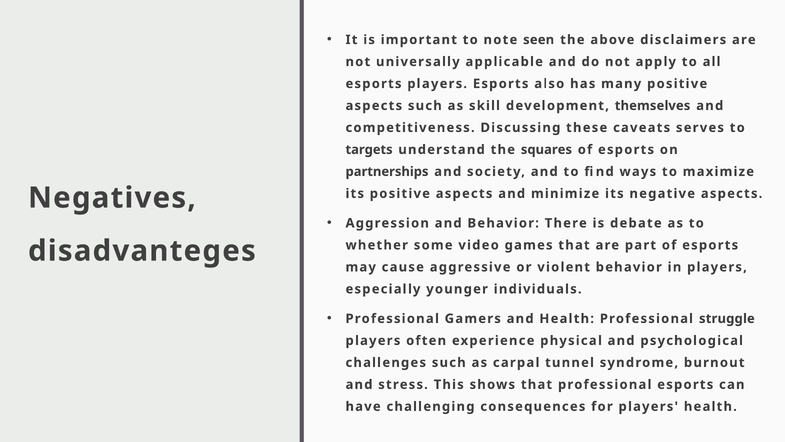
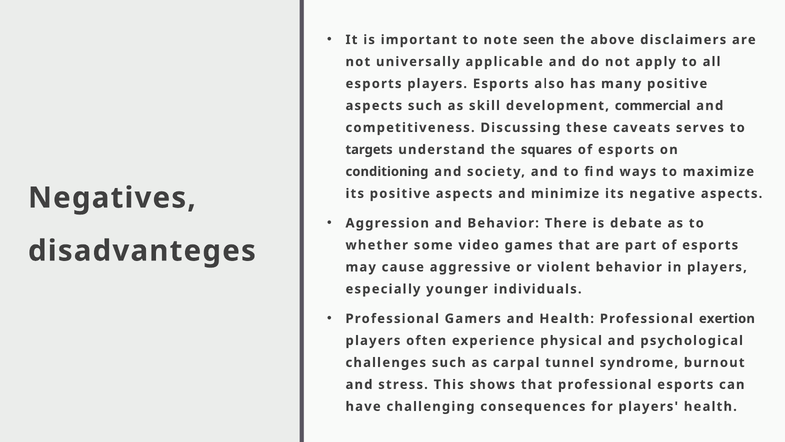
themselves: themselves -> commercial
partnerships: partnerships -> conditioning
struggle: struggle -> exertion
